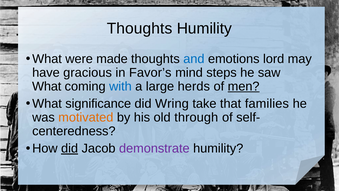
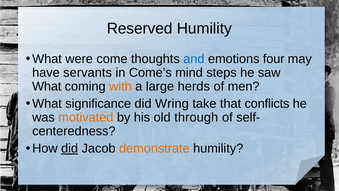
Thoughts at (140, 28): Thoughts -> Reserved
made: made -> come
lord: lord -> four
gracious: gracious -> servants
Favor’s: Favor’s -> Come’s
with colour: blue -> orange
men underline: present -> none
families: families -> conflicts
demonstrate colour: purple -> orange
